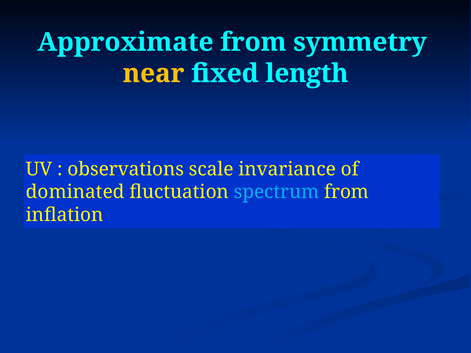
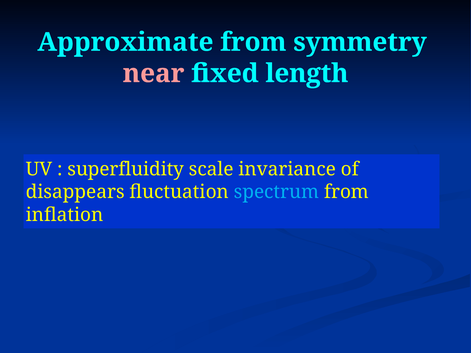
near colour: yellow -> pink
observations: observations -> superfluidity
dominated: dominated -> disappears
